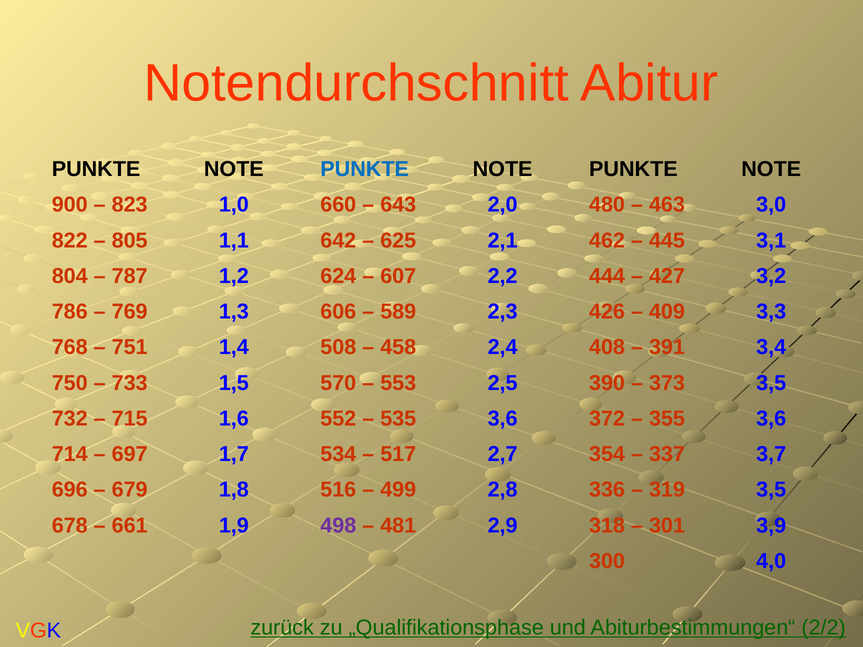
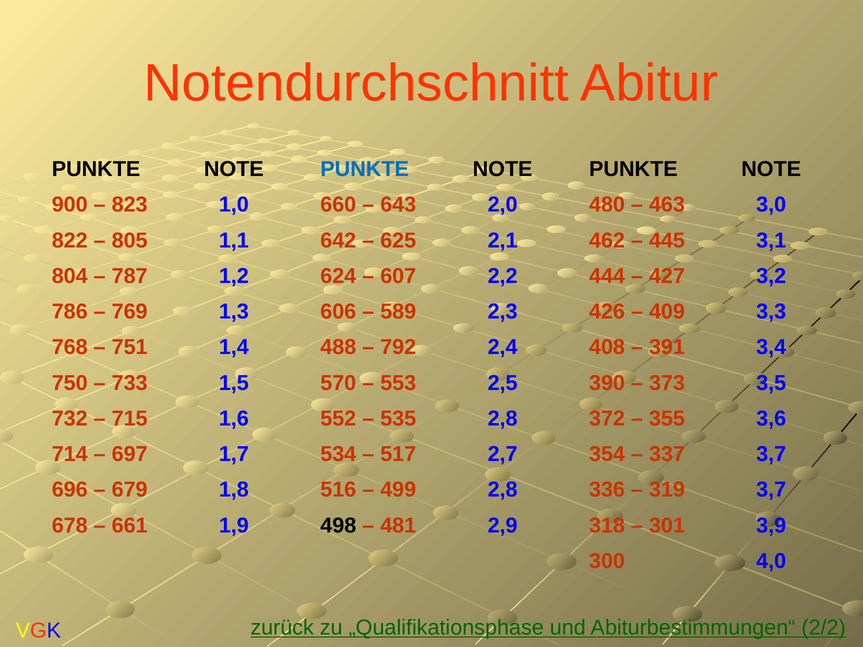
508: 508 -> 488
458: 458 -> 792
535 3,6: 3,6 -> 2,8
319 3,5: 3,5 -> 3,7
498 colour: purple -> black
